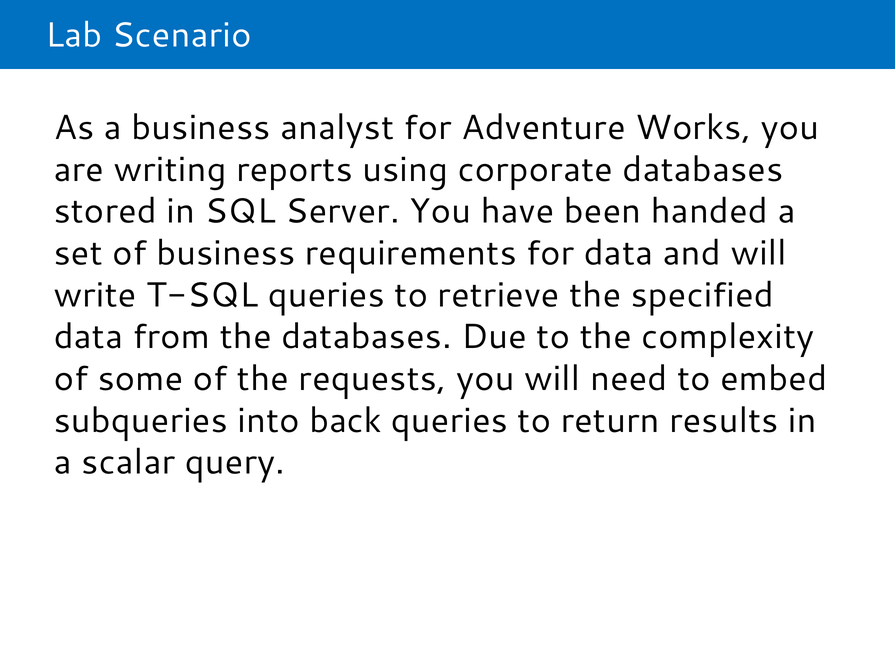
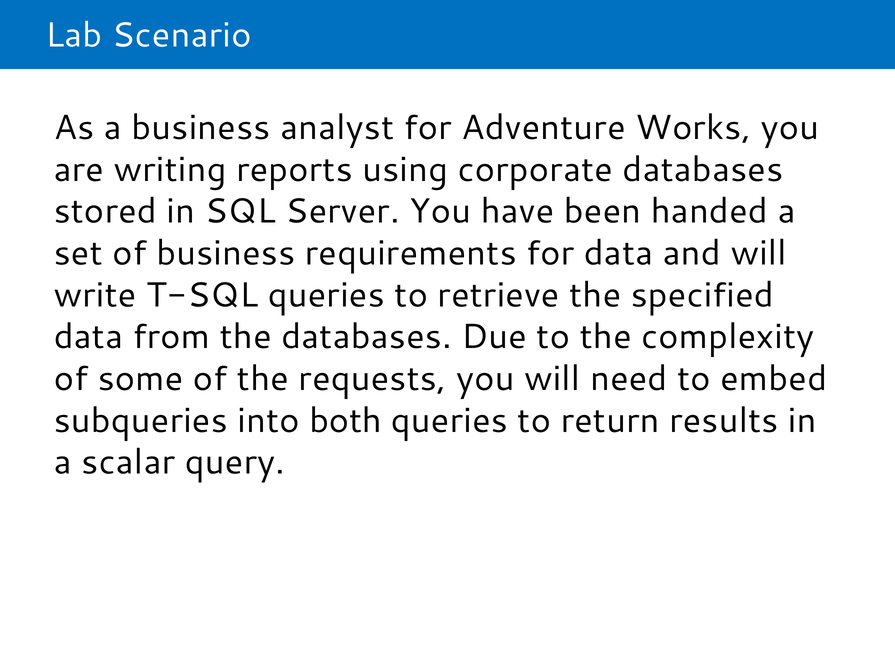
back: back -> both
